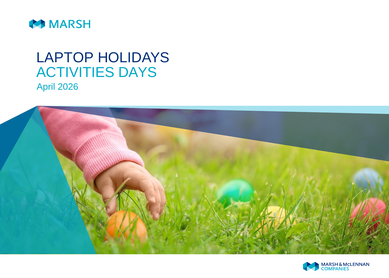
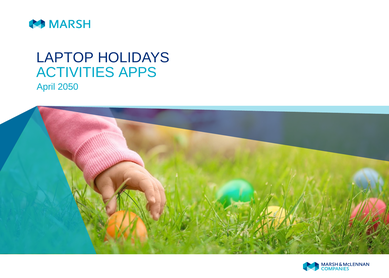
DAYS: DAYS -> APPS
2026: 2026 -> 2050
